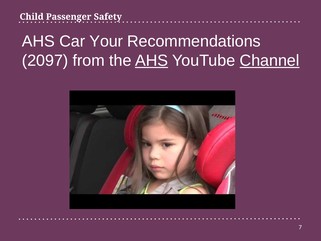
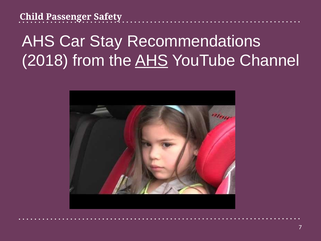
Your: Your -> Stay
2097: 2097 -> 2018
Channel underline: present -> none
